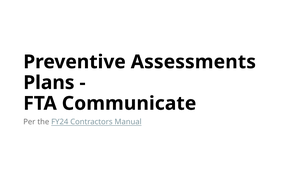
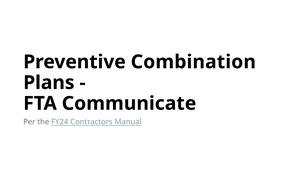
Assessments: Assessments -> Combination
